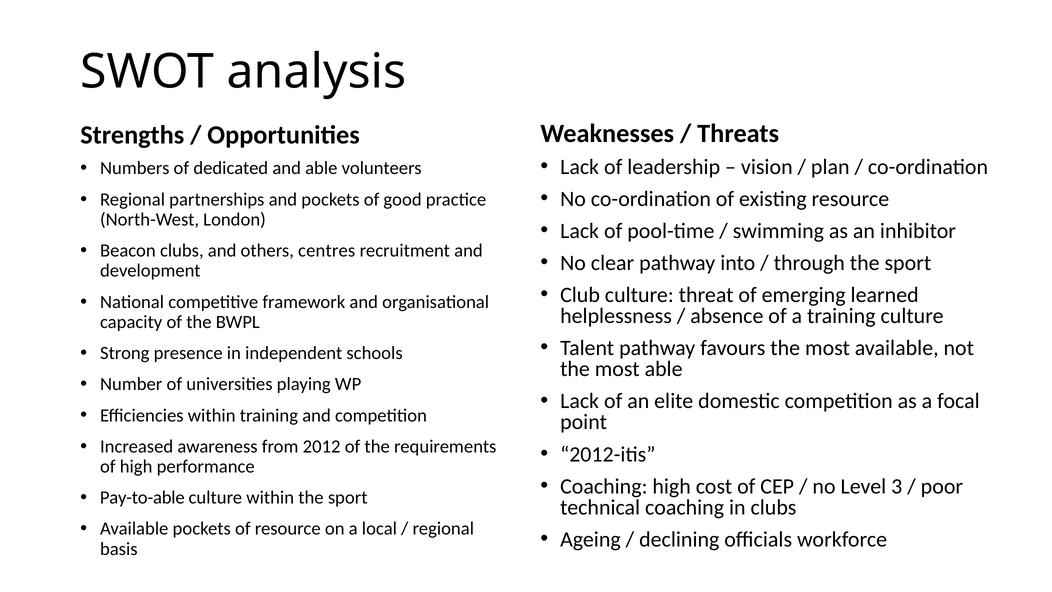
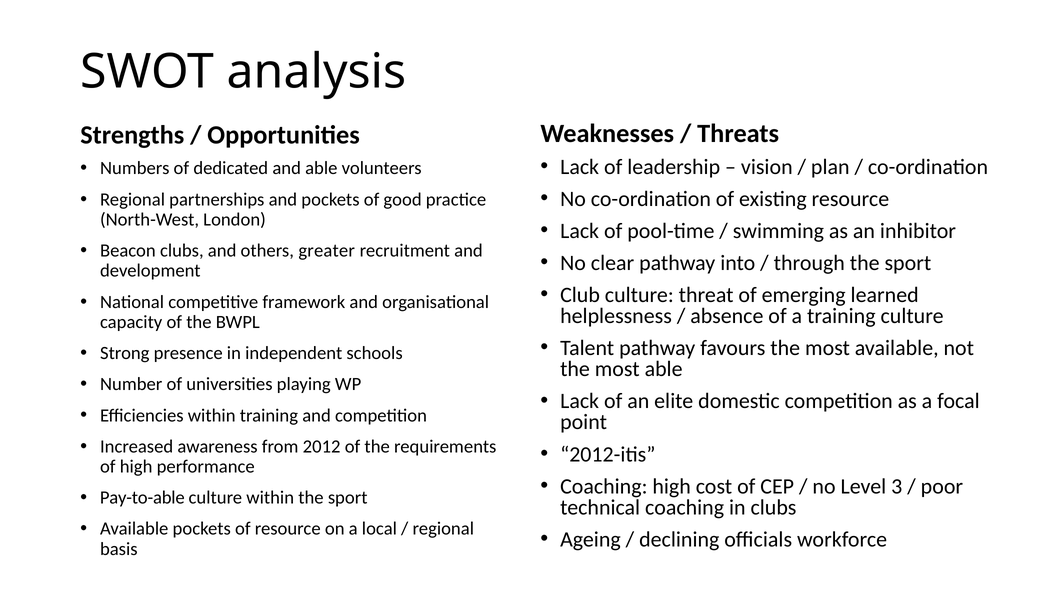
centres: centres -> greater
